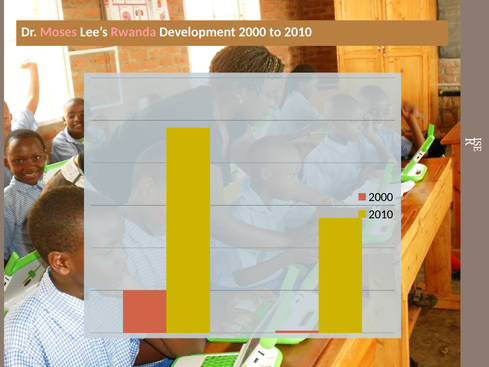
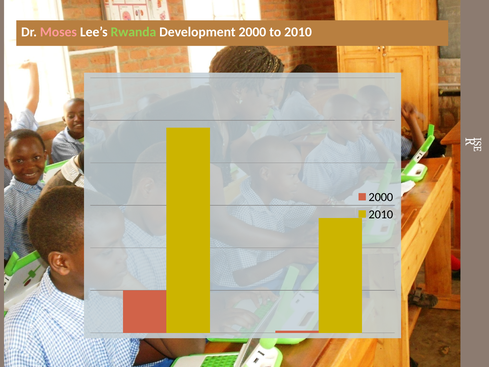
Rwanda colour: pink -> light green
